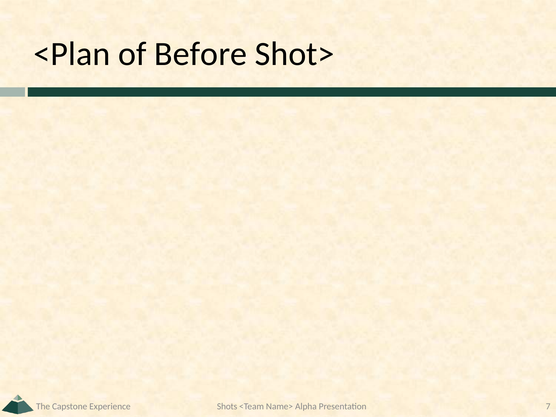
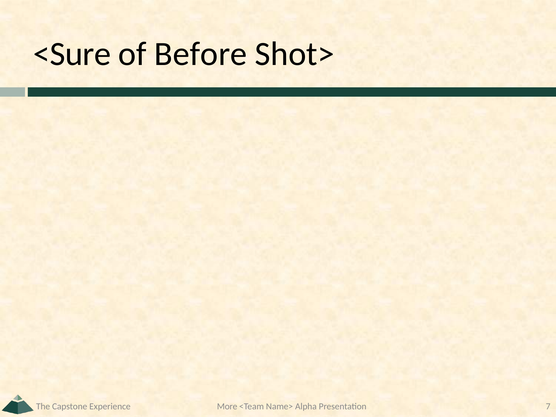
<Plan: <Plan -> <Sure
Shots: Shots -> More
